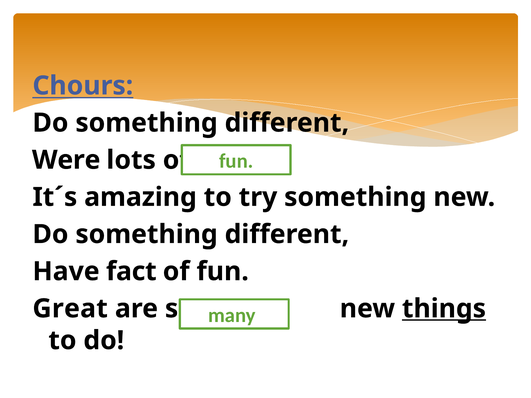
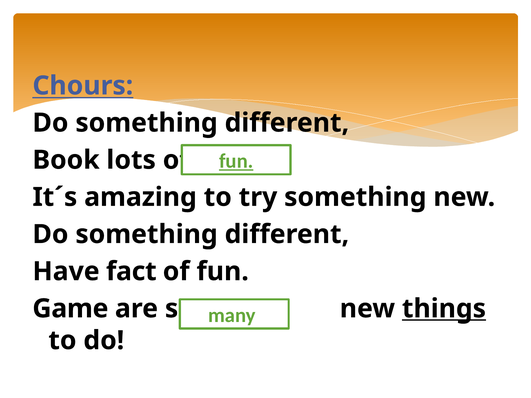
fun at (236, 161) underline: none -> present
Were: Were -> Book
Great: Great -> Game
